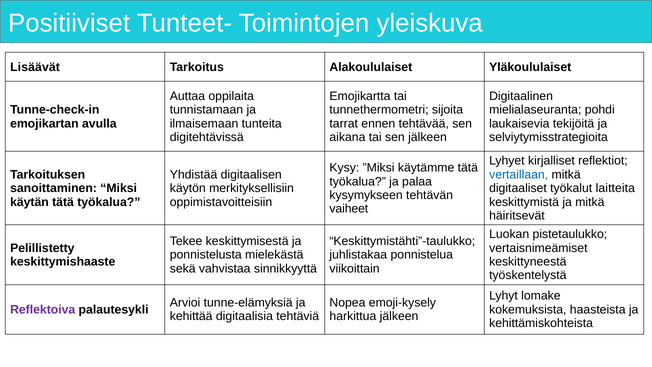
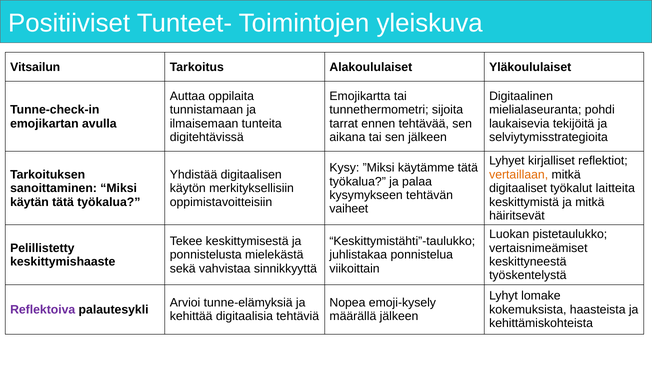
Lisäävät: Lisäävät -> Vitsailun
vertaillaan colour: blue -> orange
harkittua: harkittua -> määrällä
